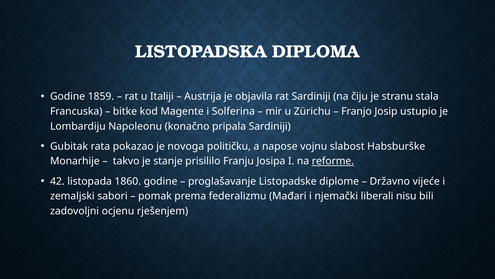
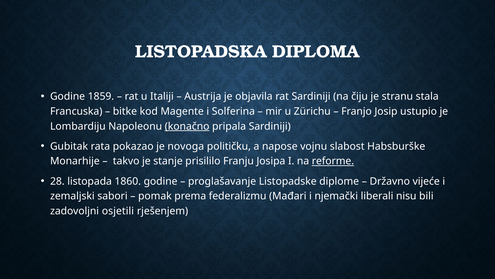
konačno underline: none -> present
42: 42 -> 28
ocjenu: ocjenu -> osjetili
